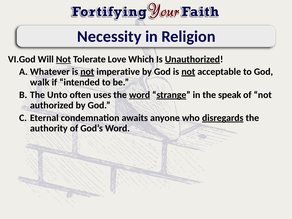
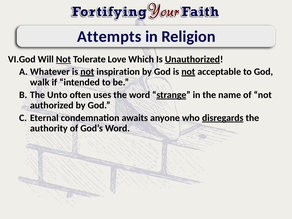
Necessity: Necessity -> Attempts
imperative: imperative -> inspiration
word at (140, 95) underline: present -> none
speak: speak -> name
